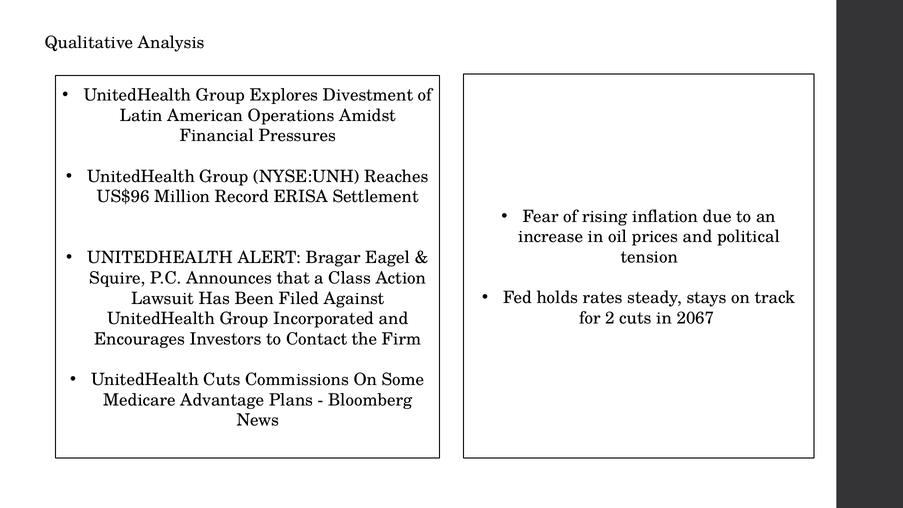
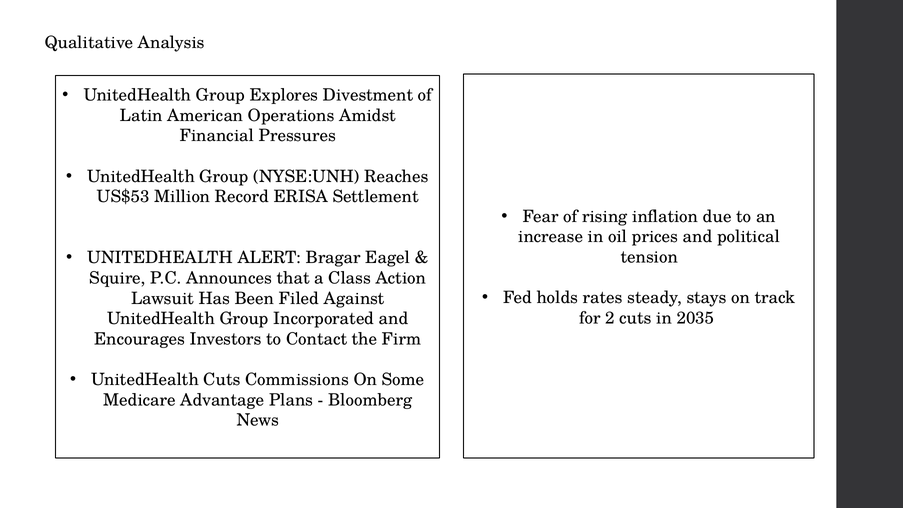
US$96: US$96 -> US$53
2067: 2067 -> 2035
